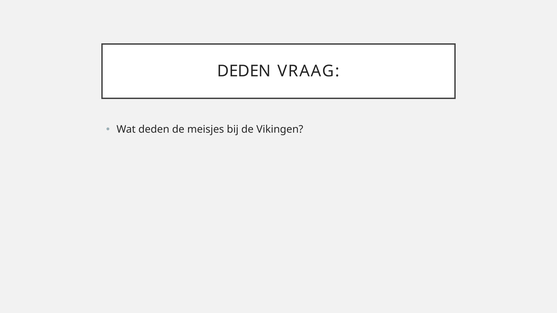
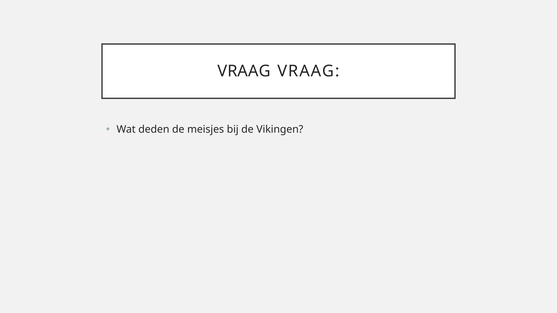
DEDEN at (244, 71): DEDEN -> VRAAG
